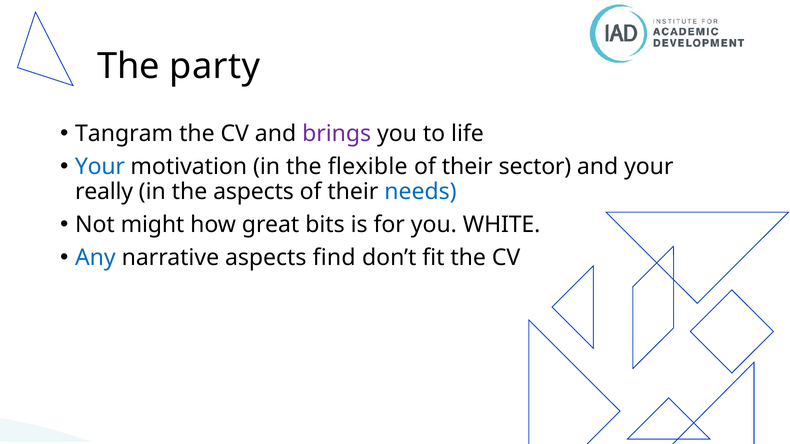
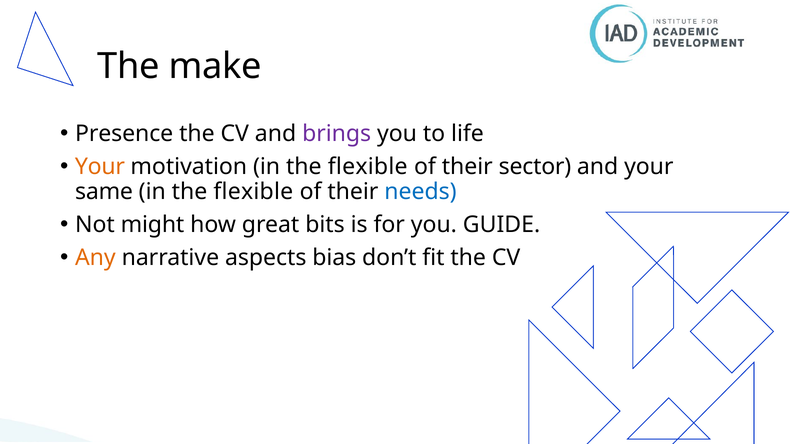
party: party -> make
Tangram: Tangram -> Presence
Your at (100, 167) colour: blue -> orange
really: really -> same
aspects at (254, 192): aspects -> flexible
WHITE: WHITE -> GUIDE
Any colour: blue -> orange
find: find -> bias
